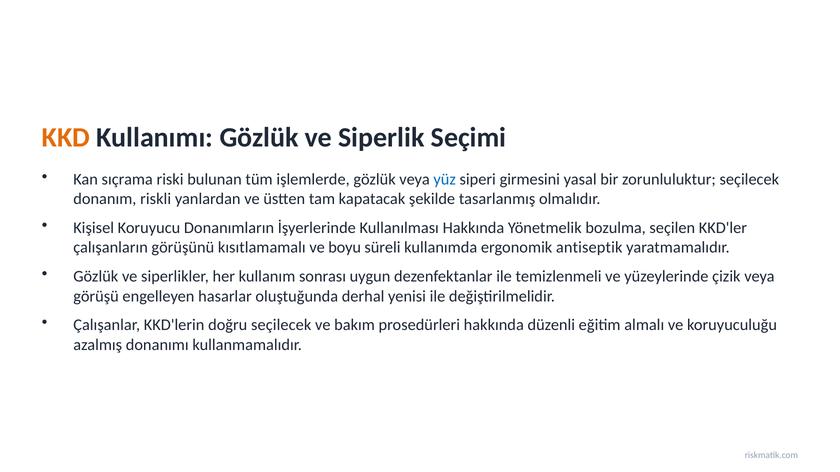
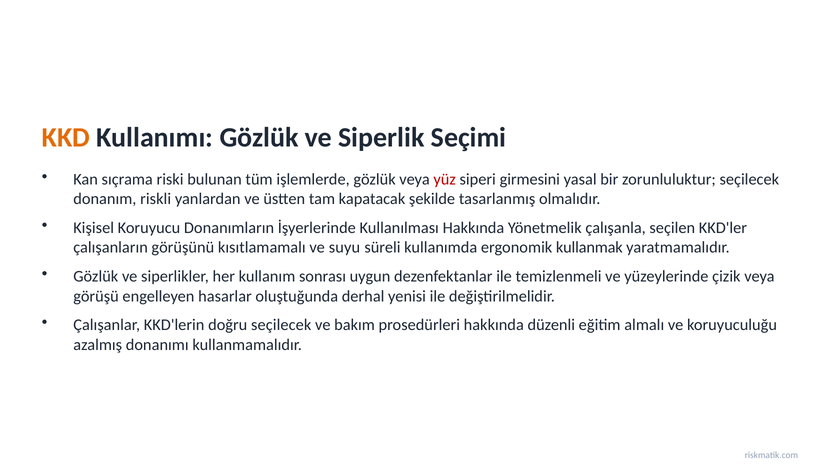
yüz colour: blue -> red
bozulma: bozulma -> çalışanla
boyu: boyu -> suyu
antiseptik: antiseptik -> kullanmak
